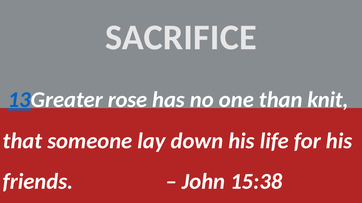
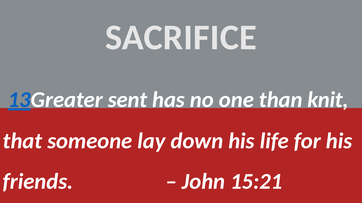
rose: rose -> sent
15:38: 15:38 -> 15:21
